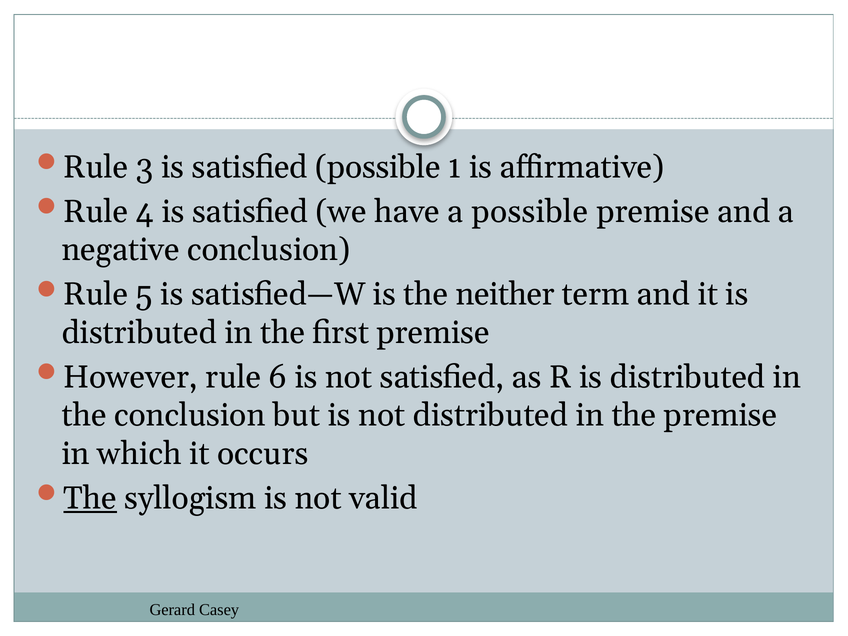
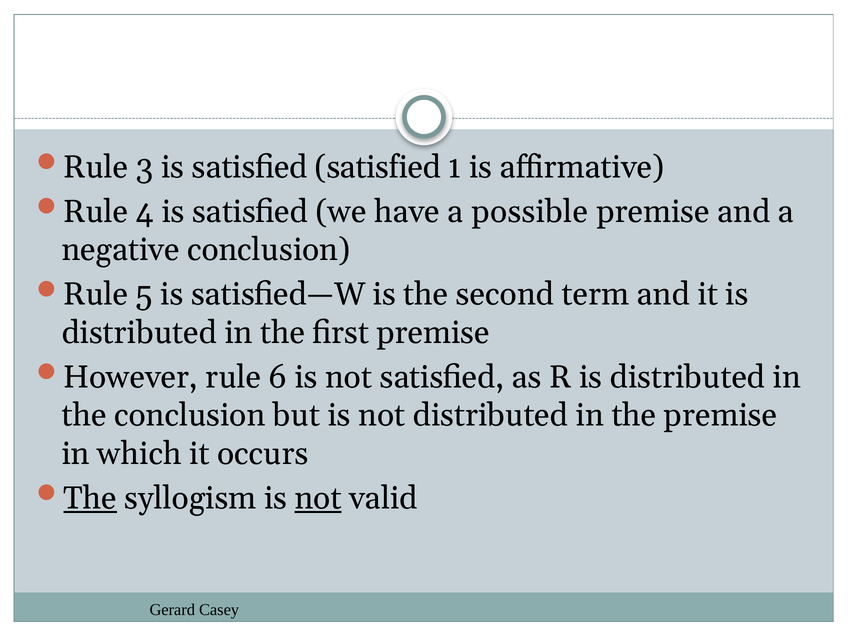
satisfied possible: possible -> satisfied
neither: neither -> second
not at (318, 498) underline: none -> present
